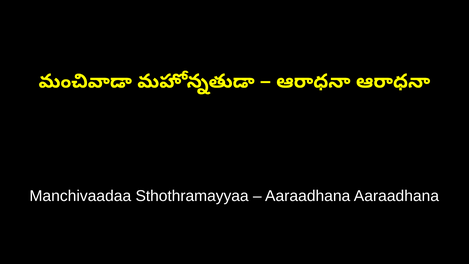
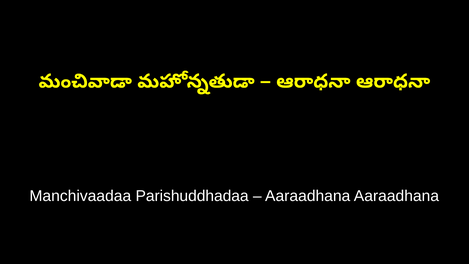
Sthothramayyaa: Sthothramayyaa -> Parishuddhadaa
